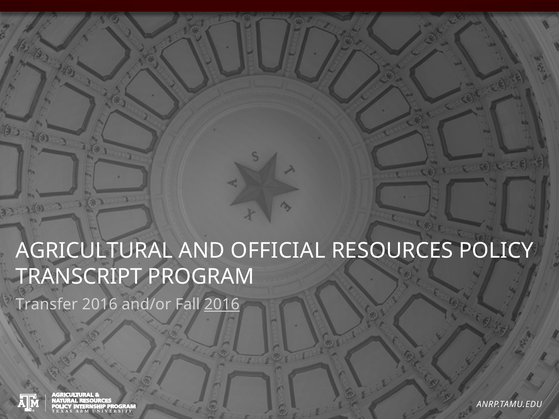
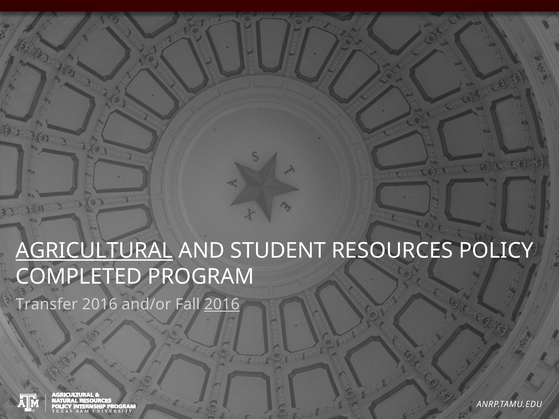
AGRICULTURAL underline: none -> present
OFFICIAL: OFFICIAL -> STUDENT
TRANSCRIPT: TRANSCRIPT -> COMPLETED
